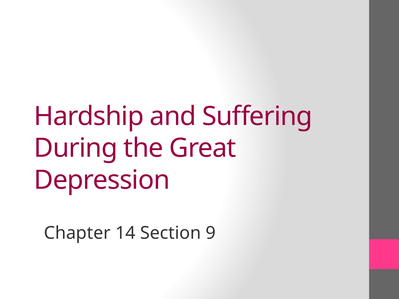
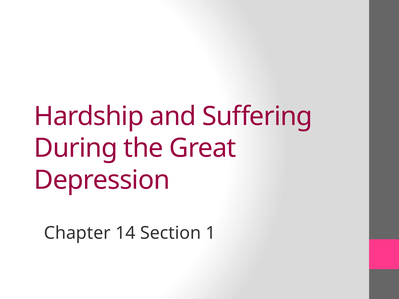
9: 9 -> 1
